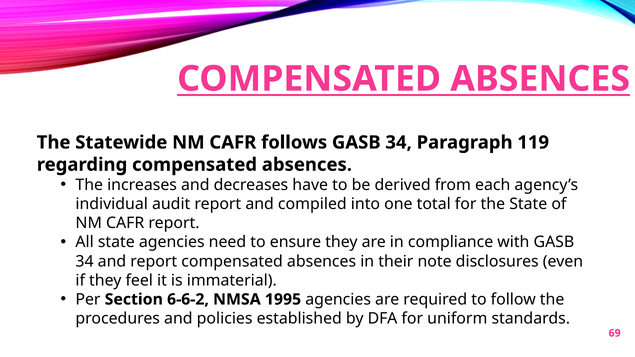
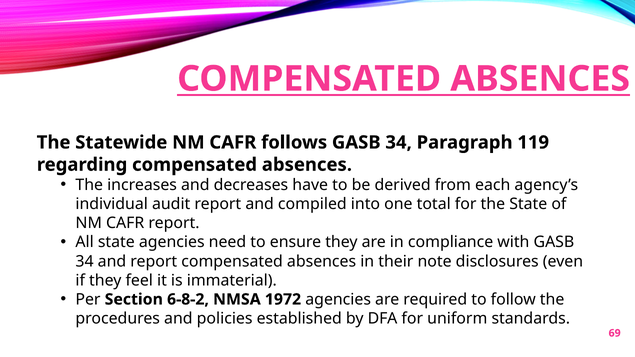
6-6-2: 6-6-2 -> 6-8-2
1995: 1995 -> 1972
